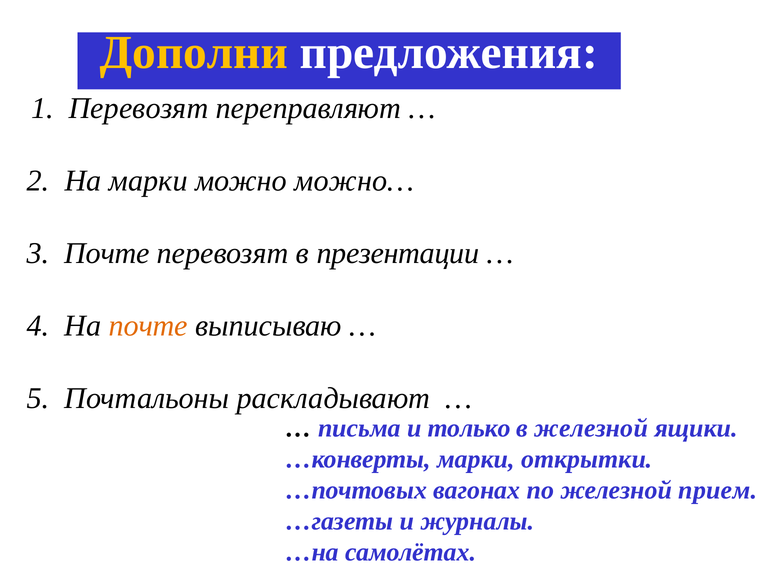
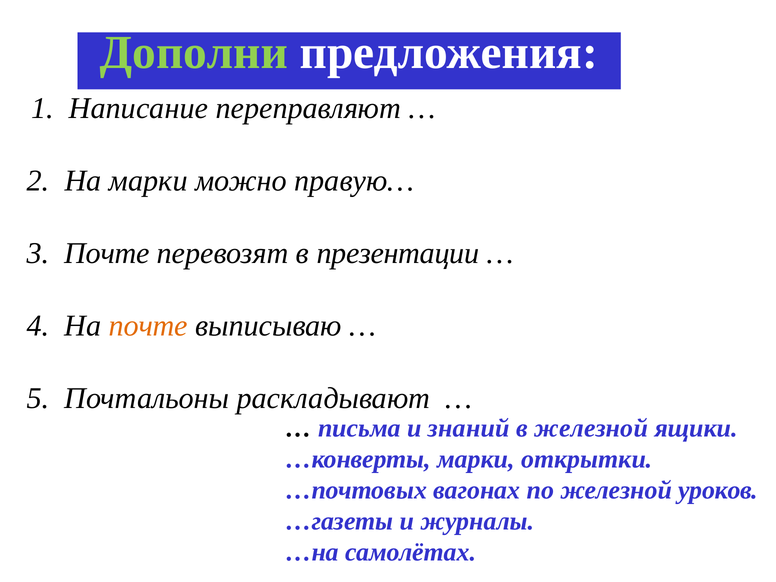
Дополни colour: yellow -> light green
1 Перевозят: Перевозят -> Написание
можно…: можно… -> правую…
только: только -> знаний
прием: прием -> уроков
